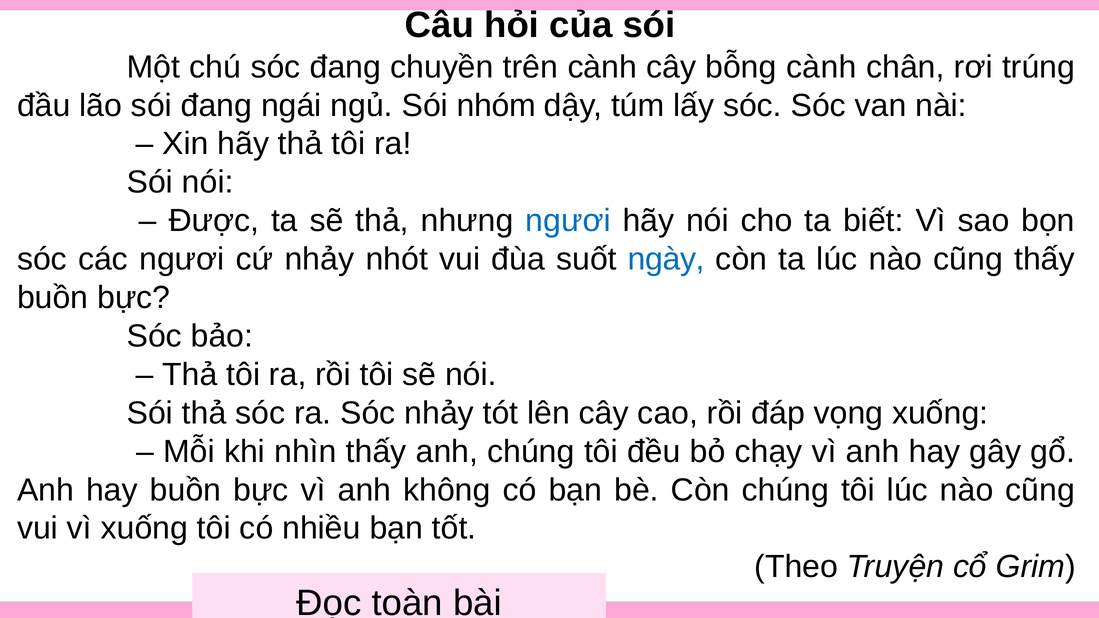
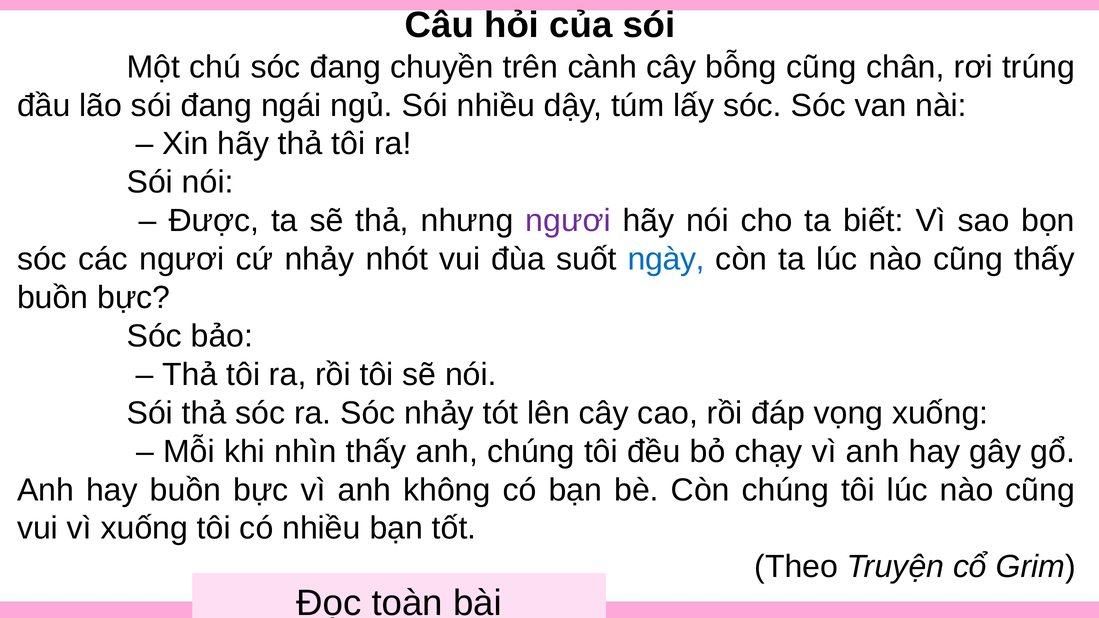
bỗng cành: cành -> cũng
Sói nhóm: nhóm -> nhiều
ngươi at (568, 221) colour: blue -> purple
